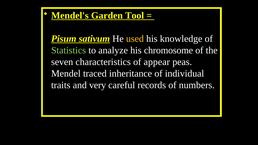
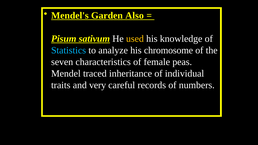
Tool: Tool -> Also
Statistics colour: light green -> light blue
appear: appear -> female
